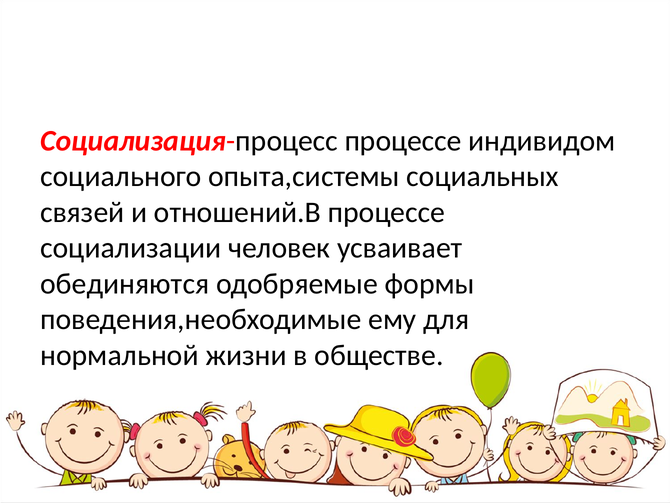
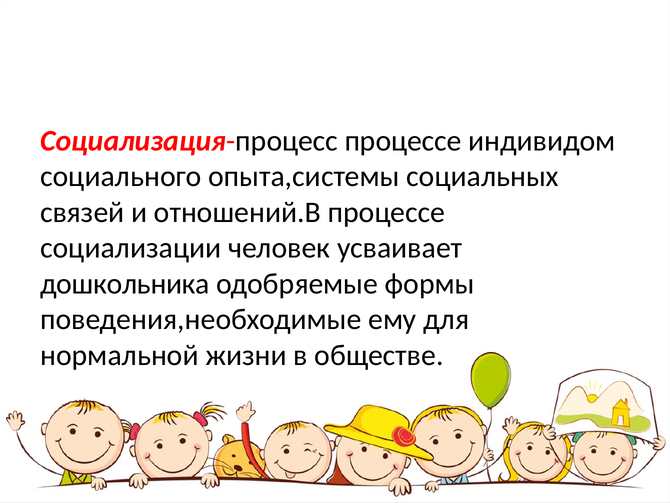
обединяются: обединяются -> дошкольника
